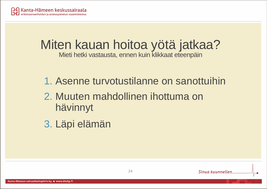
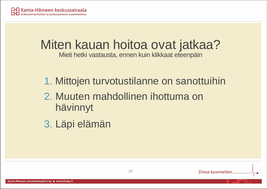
yötä: yötä -> ovat
Asenne: Asenne -> Mittojen
